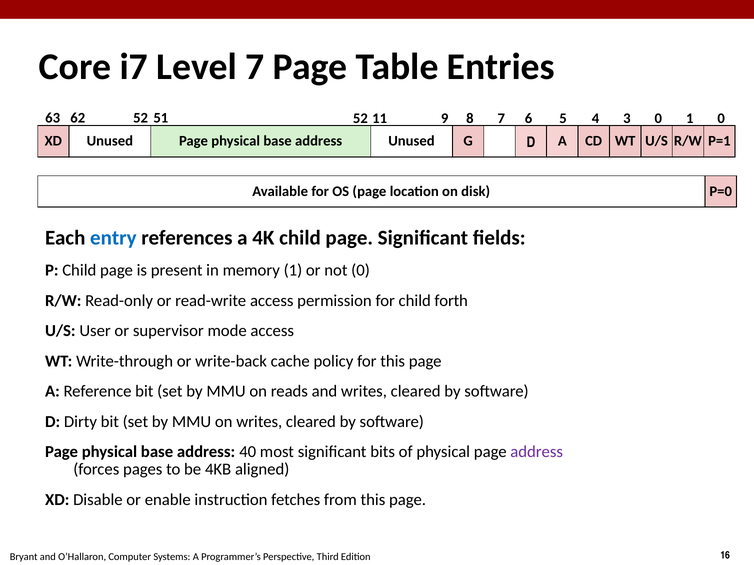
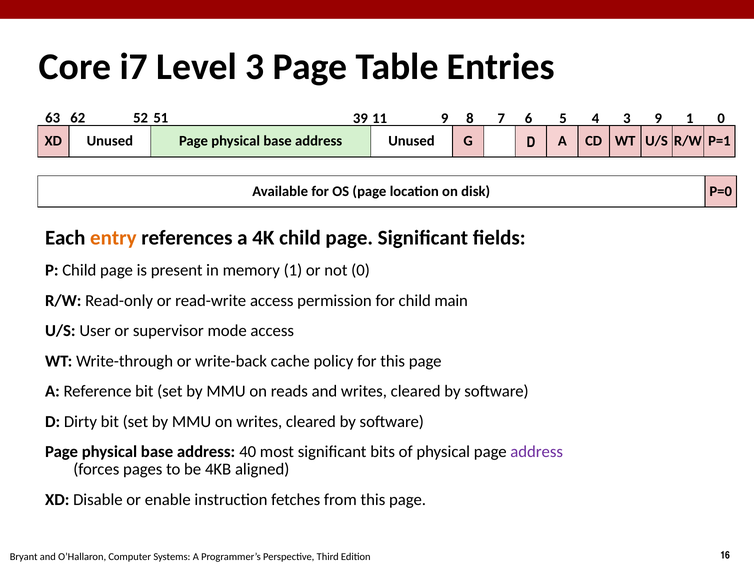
Level 7: 7 -> 3
51 52: 52 -> 39
3 0: 0 -> 9
entry colour: blue -> orange
forth: forth -> main
